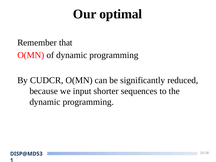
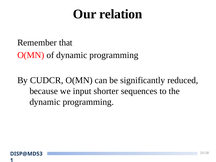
optimal: optimal -> relation
